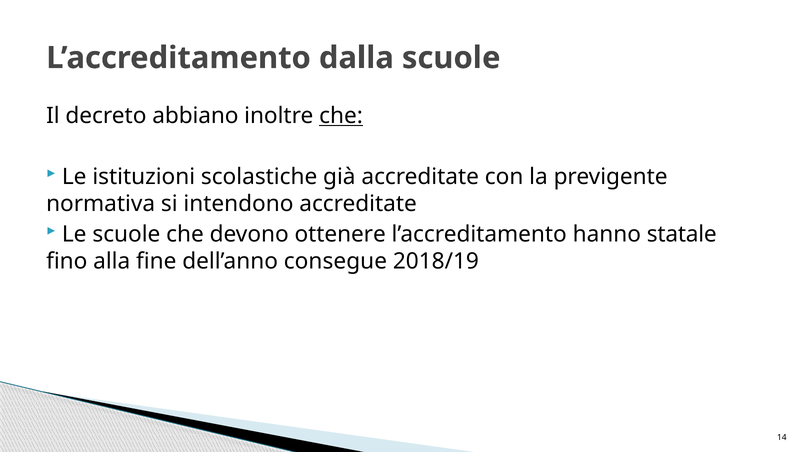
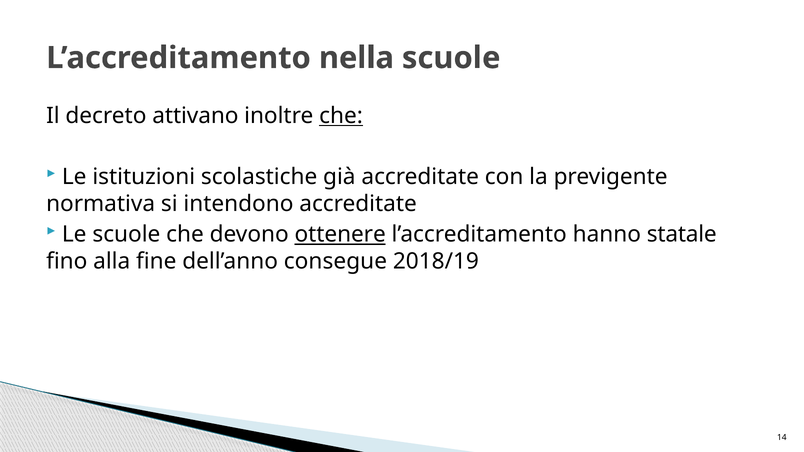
dalla: dalla -> nella
abbiano: abbiano -> attivano
ottenere underline: none -> present
